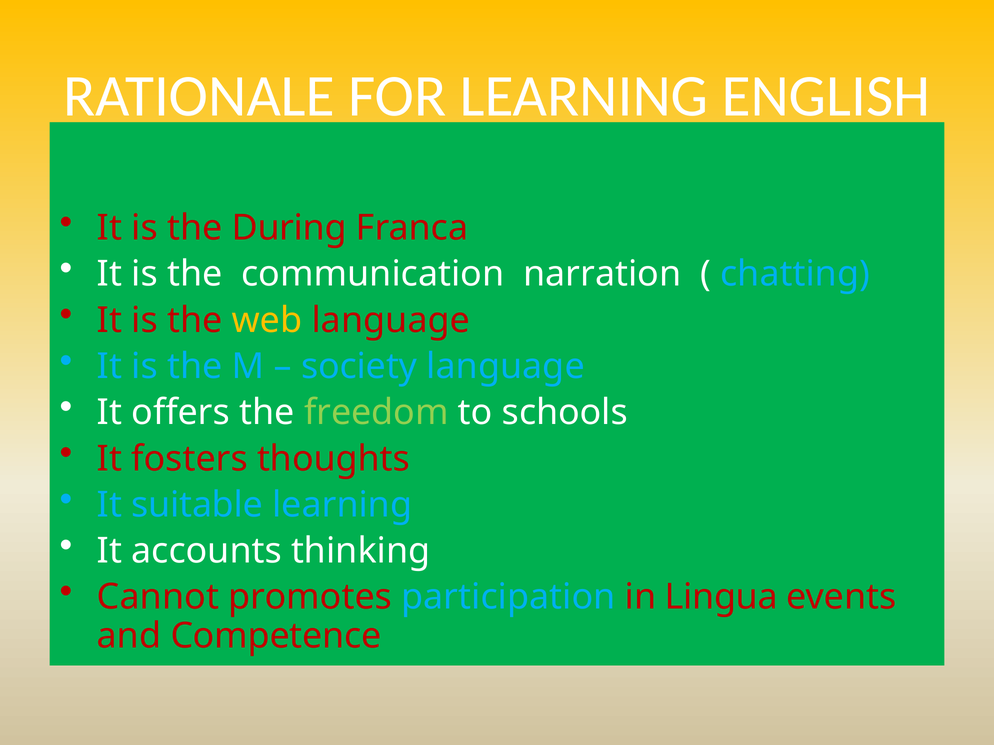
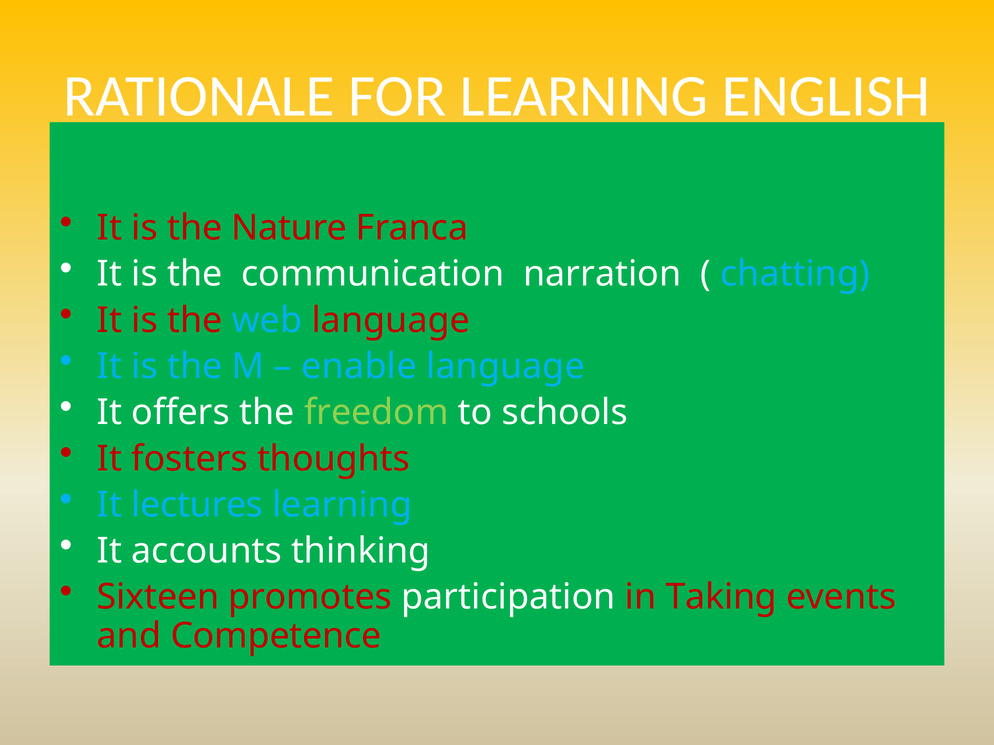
During: During -> Nature
web colour: yellow -> light blue
society: society -> enable
suitable: suitable -> lectures
Cannot: Cannot -> Sixteen
participation colour: light blue -> white
Lingua: Lingua -> Taking
